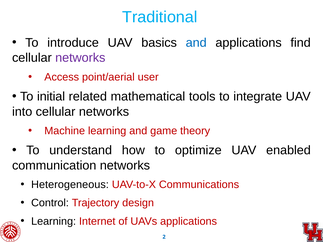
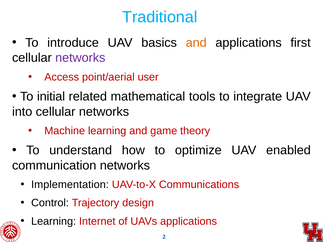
and at (196, 43) colour: blue -> orange
find: find -> first
Heterogeneous: Heterogeneous -> Implementation
